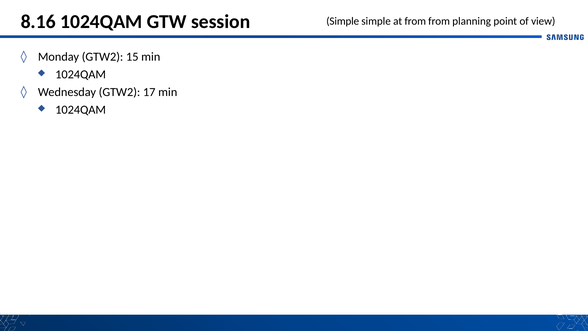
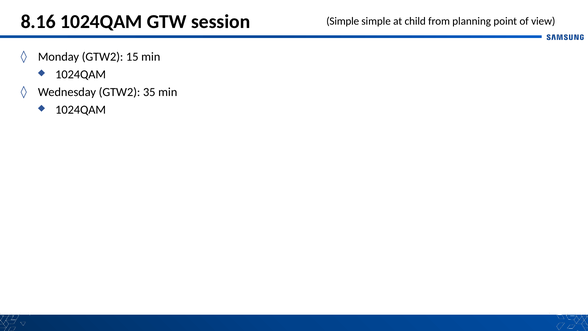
at from: from -> child
17: 17 -> 35
